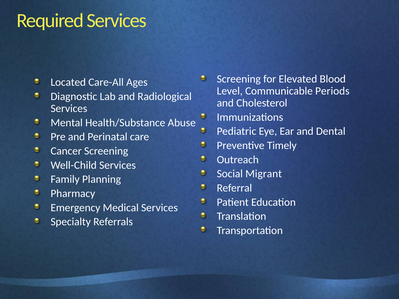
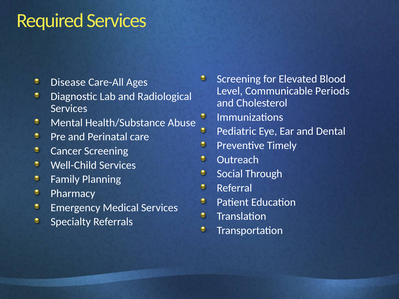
Located: Located -> Disease
Migrant: Migrant -> Through
